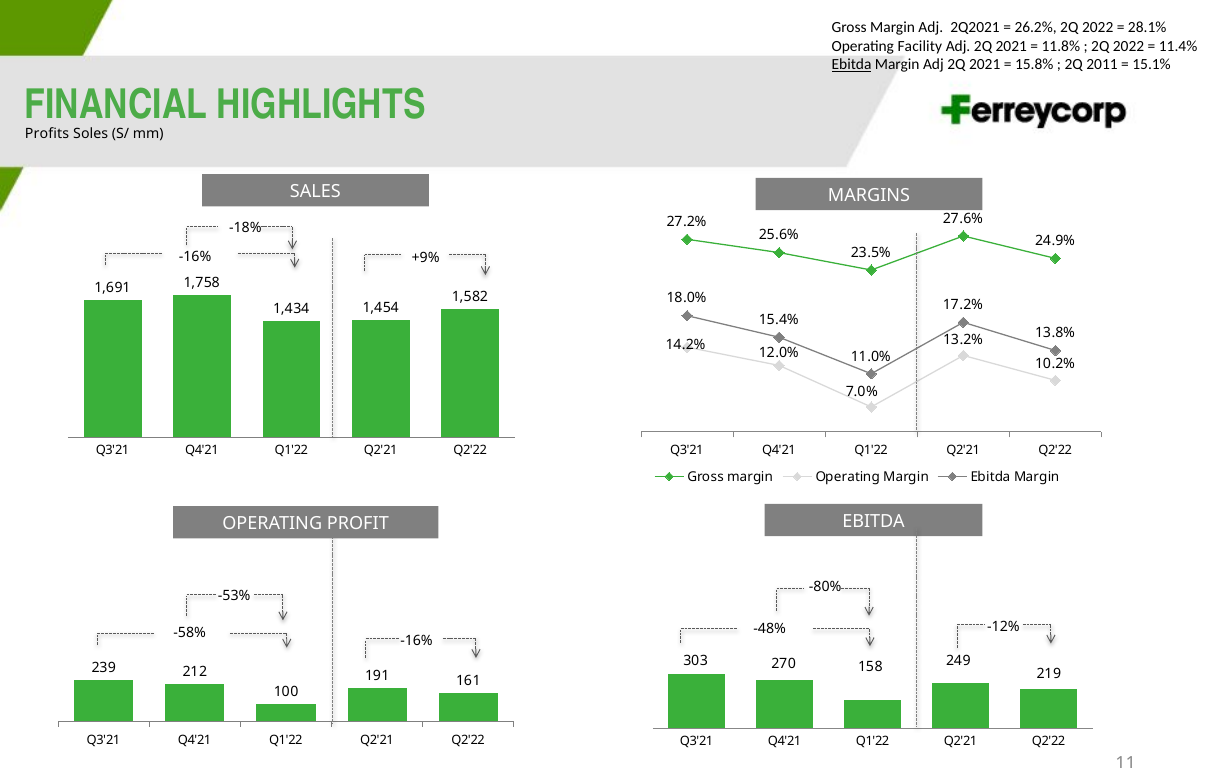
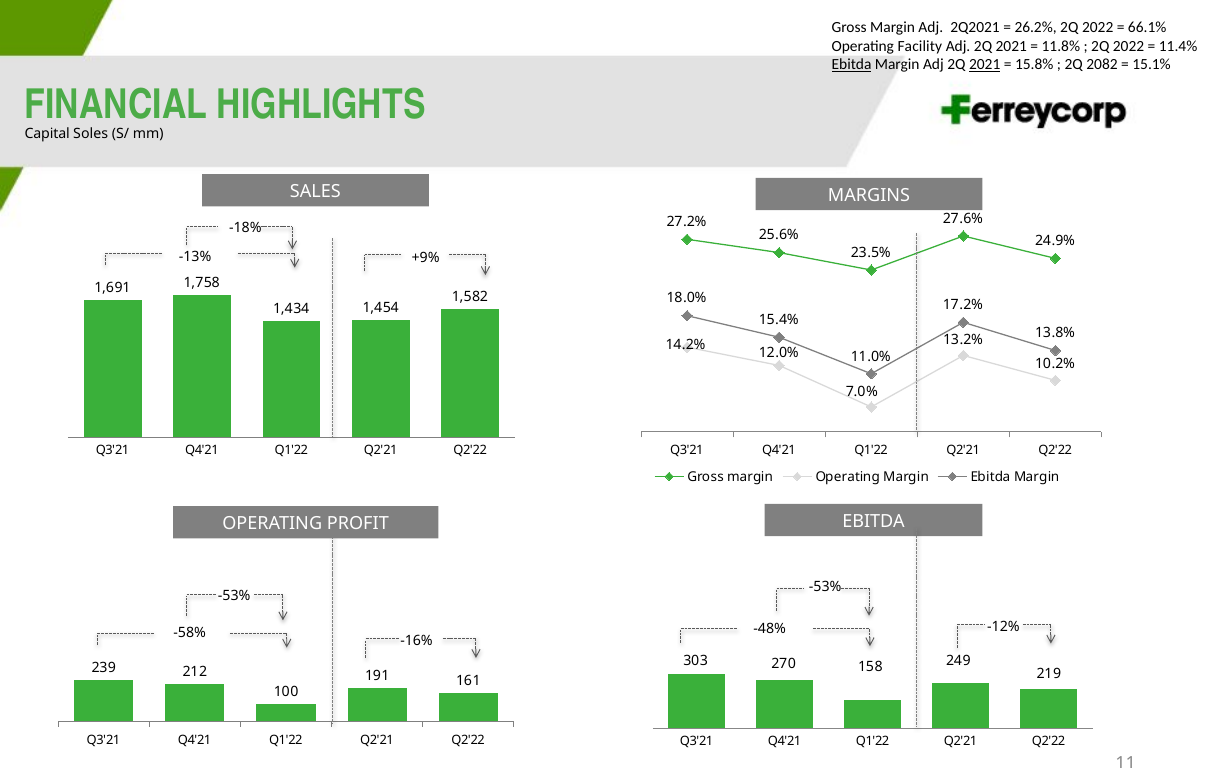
28.1%: 28.1% -> 66.1%
2021 at (985, 65) underline: none -> present
2011: 2011 -> 2082
Profits: Profits -> Capital
-16% at (195, 257): -16% -> -13%
-80% at (825, 587): -80% -> -53%
